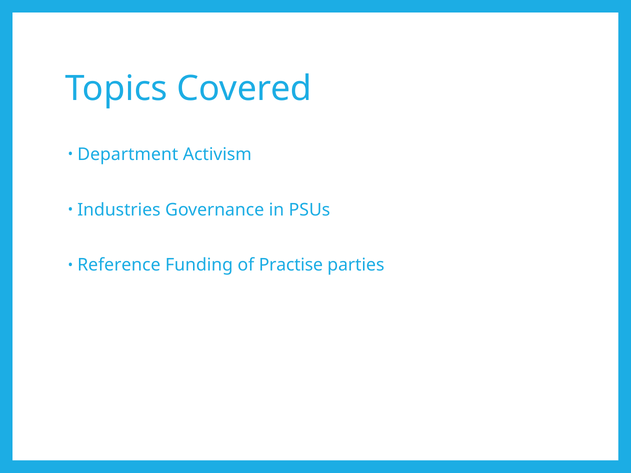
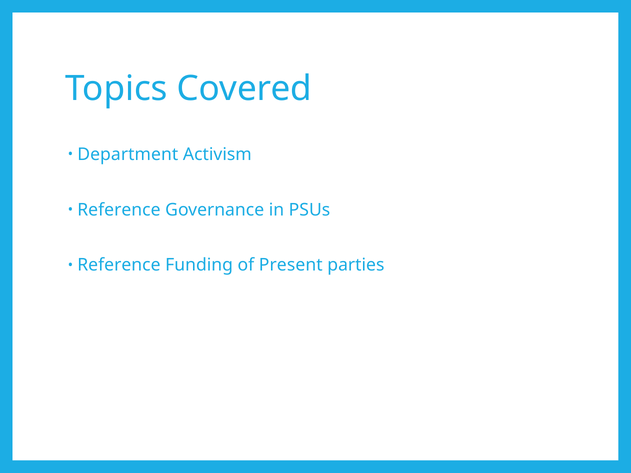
Industries at (119, 210): Industries -> Reference
Practise: Practise -> Present
